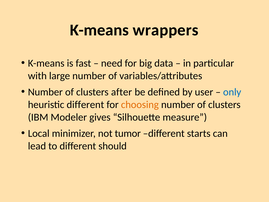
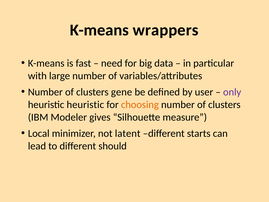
after: after -> gene
only colour: blue -> purple
heuristic different: different -> heuristic
tumor: tumor -> latent
